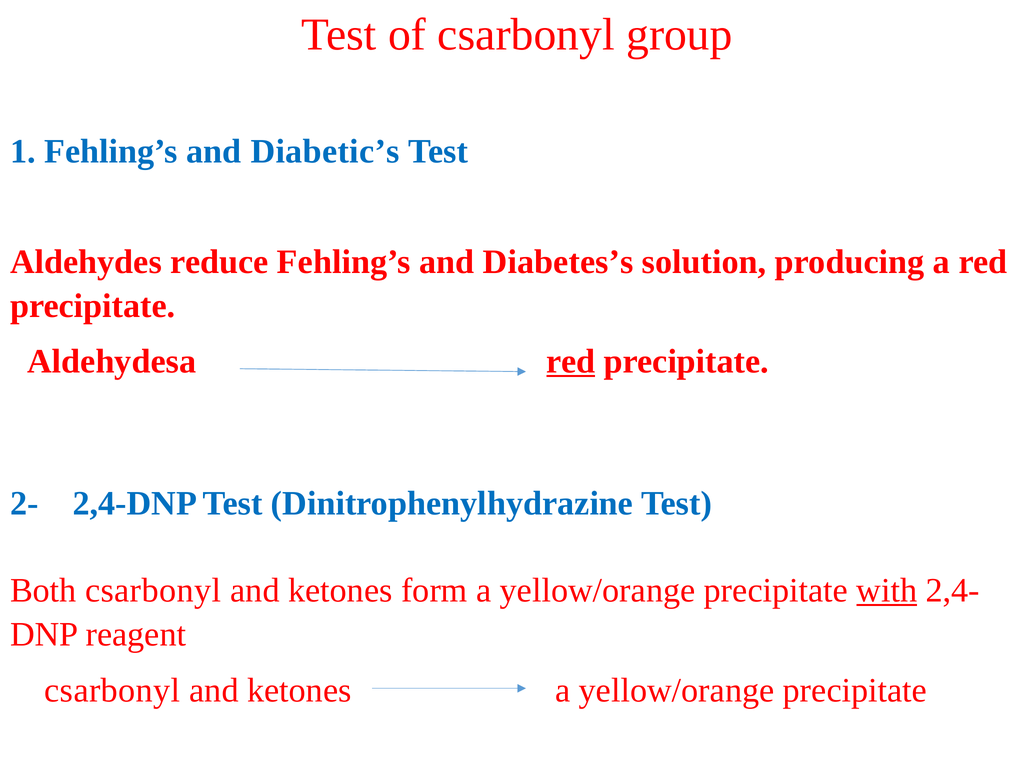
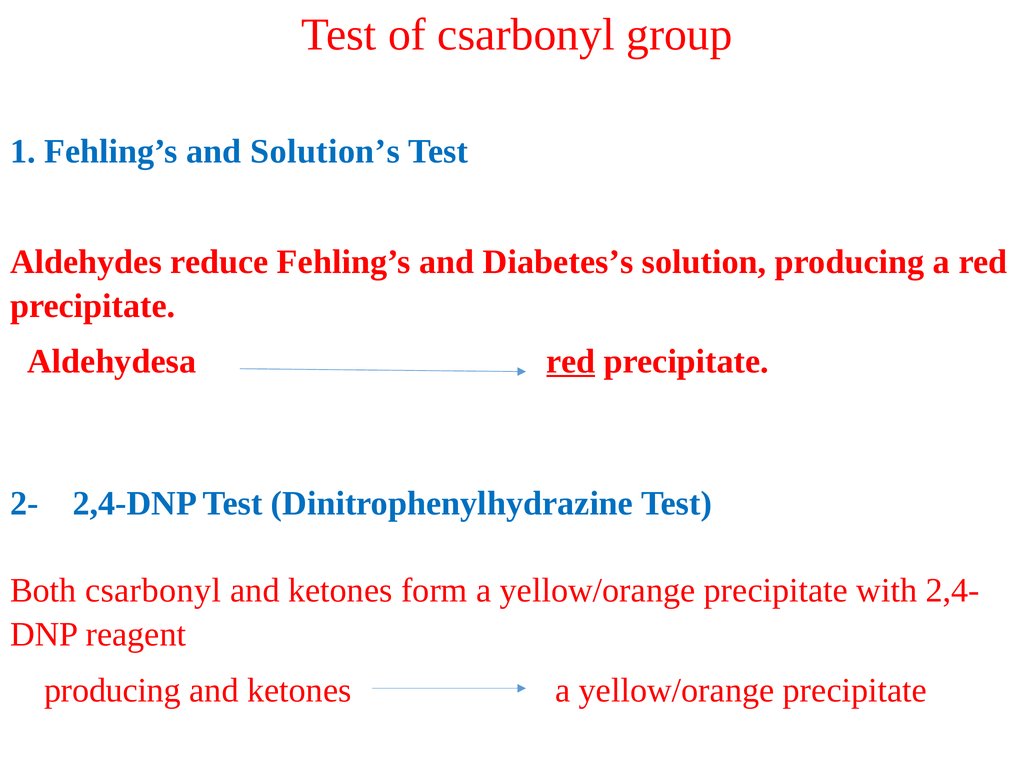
Diabetic’s: Diabetic’s -> Solution’s
with underline: present -> none
csarbonyl at (112, 690): csarbonyl -> producing
